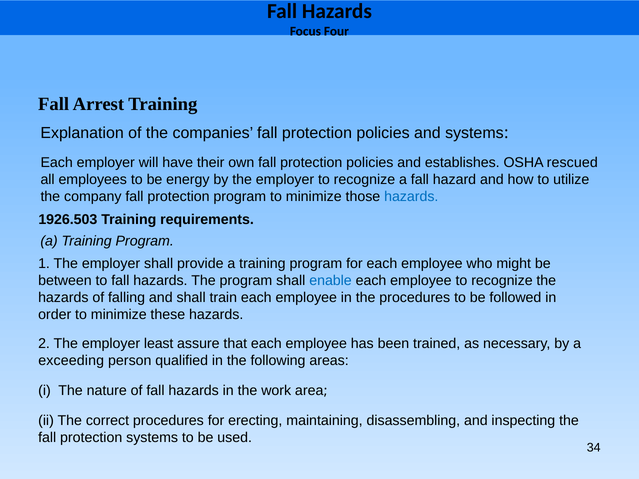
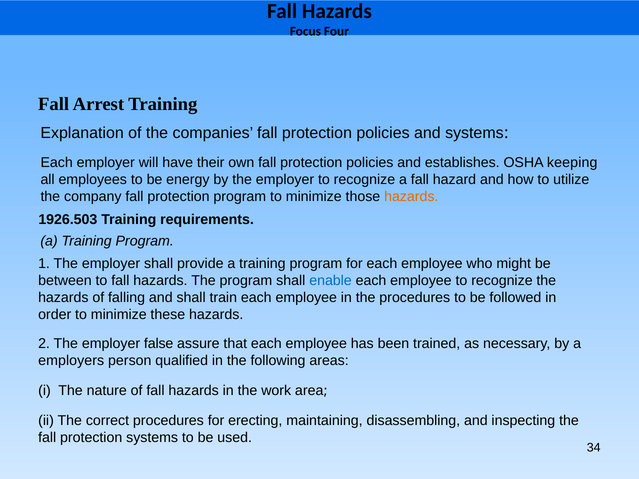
rescued: rescued -> keeping
hazards at (411, 197) colour: blue -> orange
least: least -> false
exceeding: exceeding -> employers
